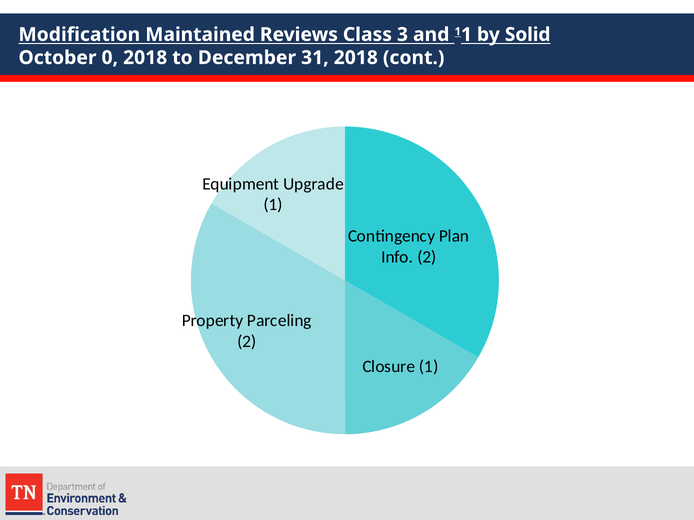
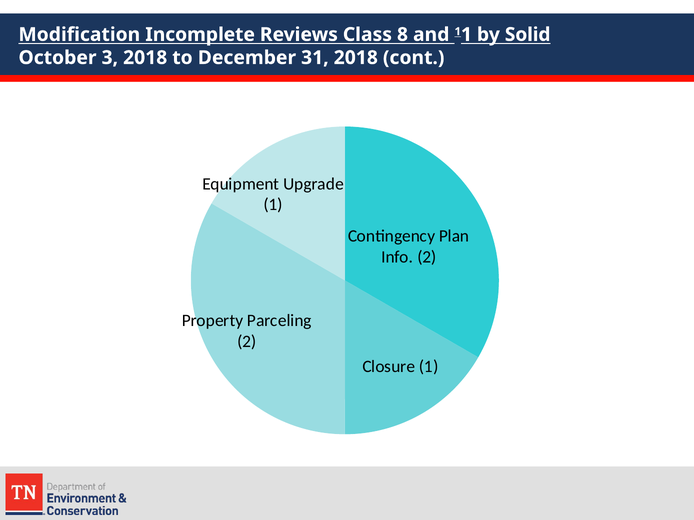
Maintained: Maintained -> Incomplete
3: 3 -> 8
0: 0 -> 3
